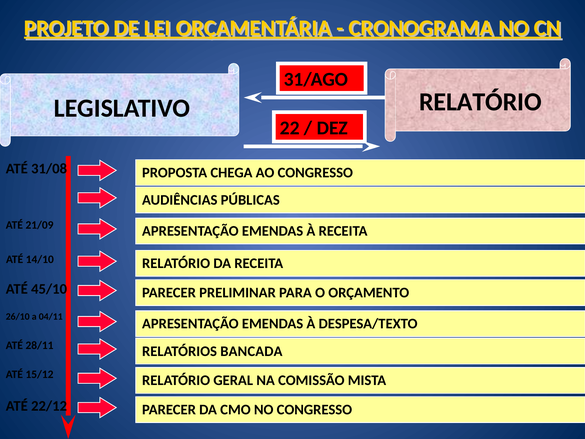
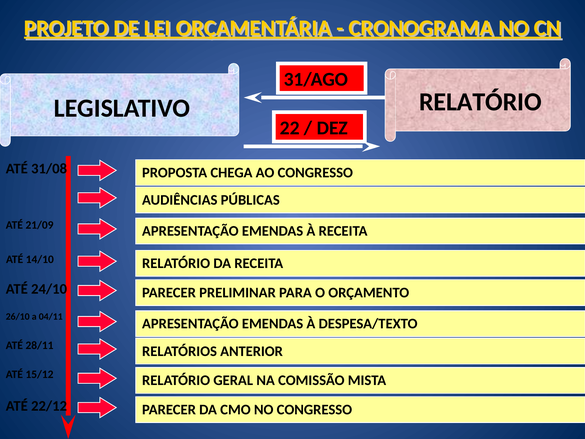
45/10: 45/10 -> 24/10
BANCADA: BANCADA -> ANTERIOR
